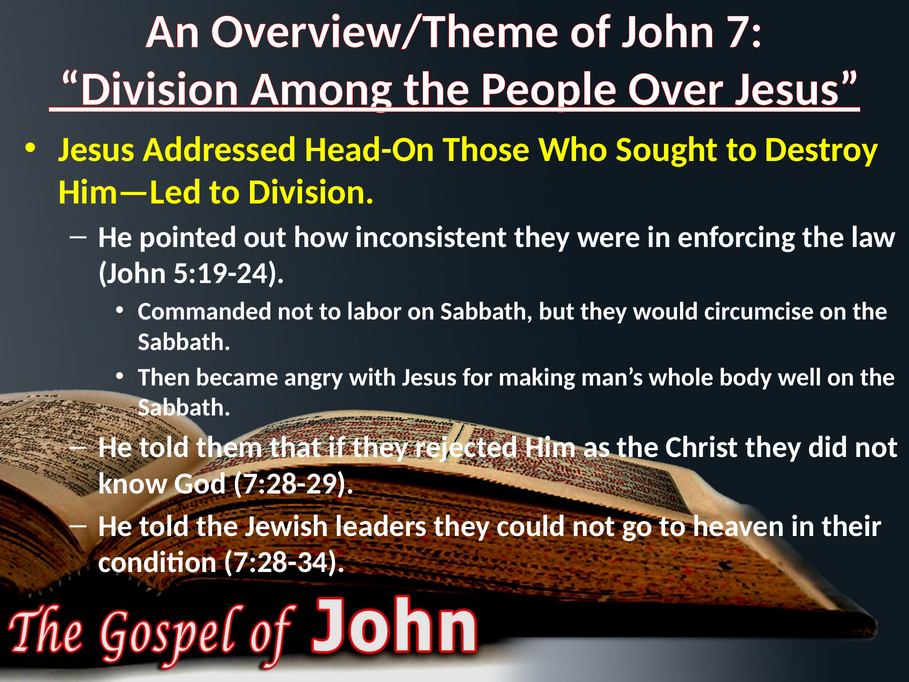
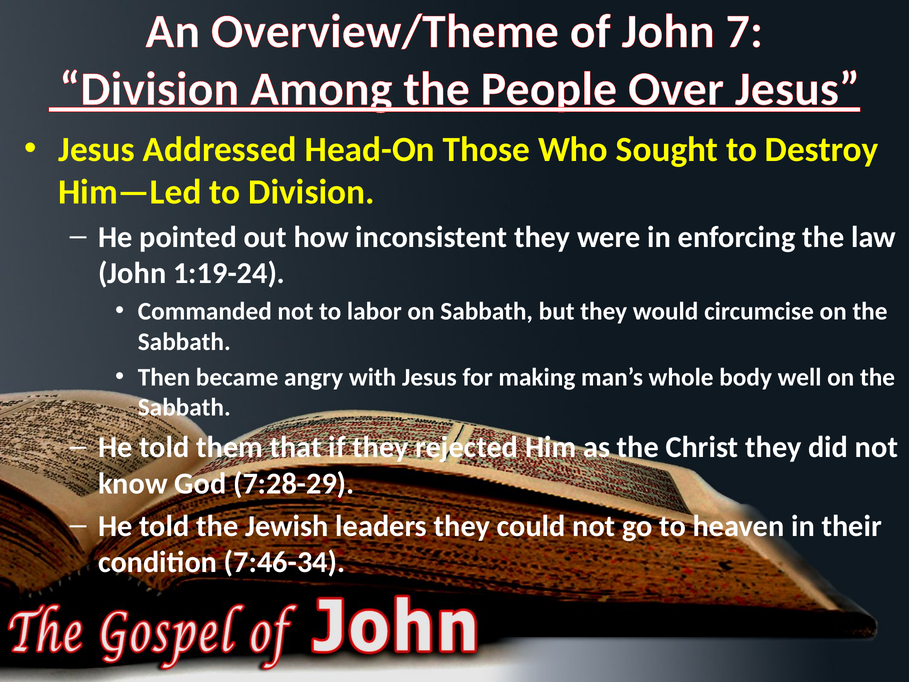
5:19-24: 5:19-24 -> 1:19-24
7:28-34: 7:28-34 -> 7:46-34
